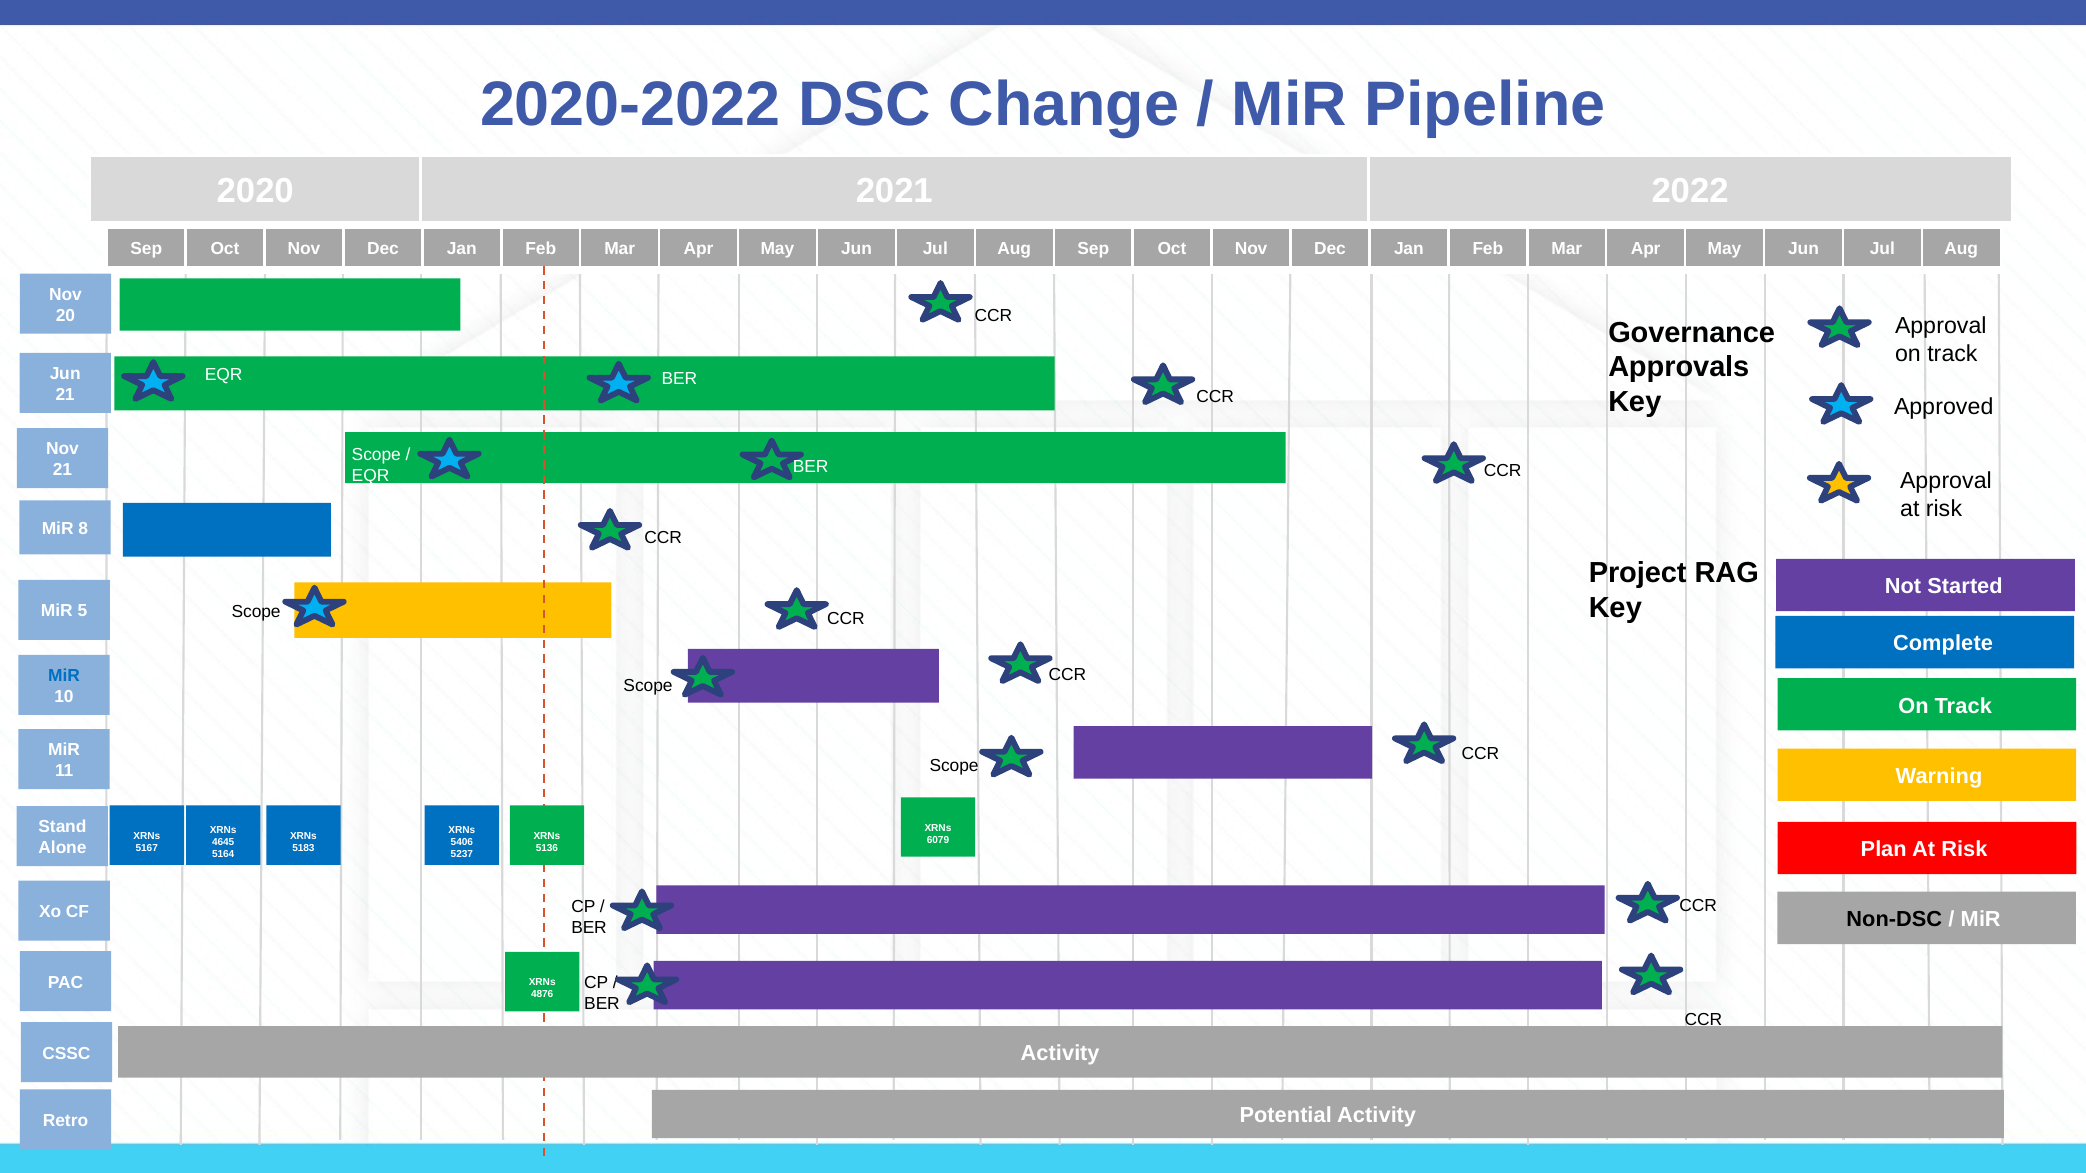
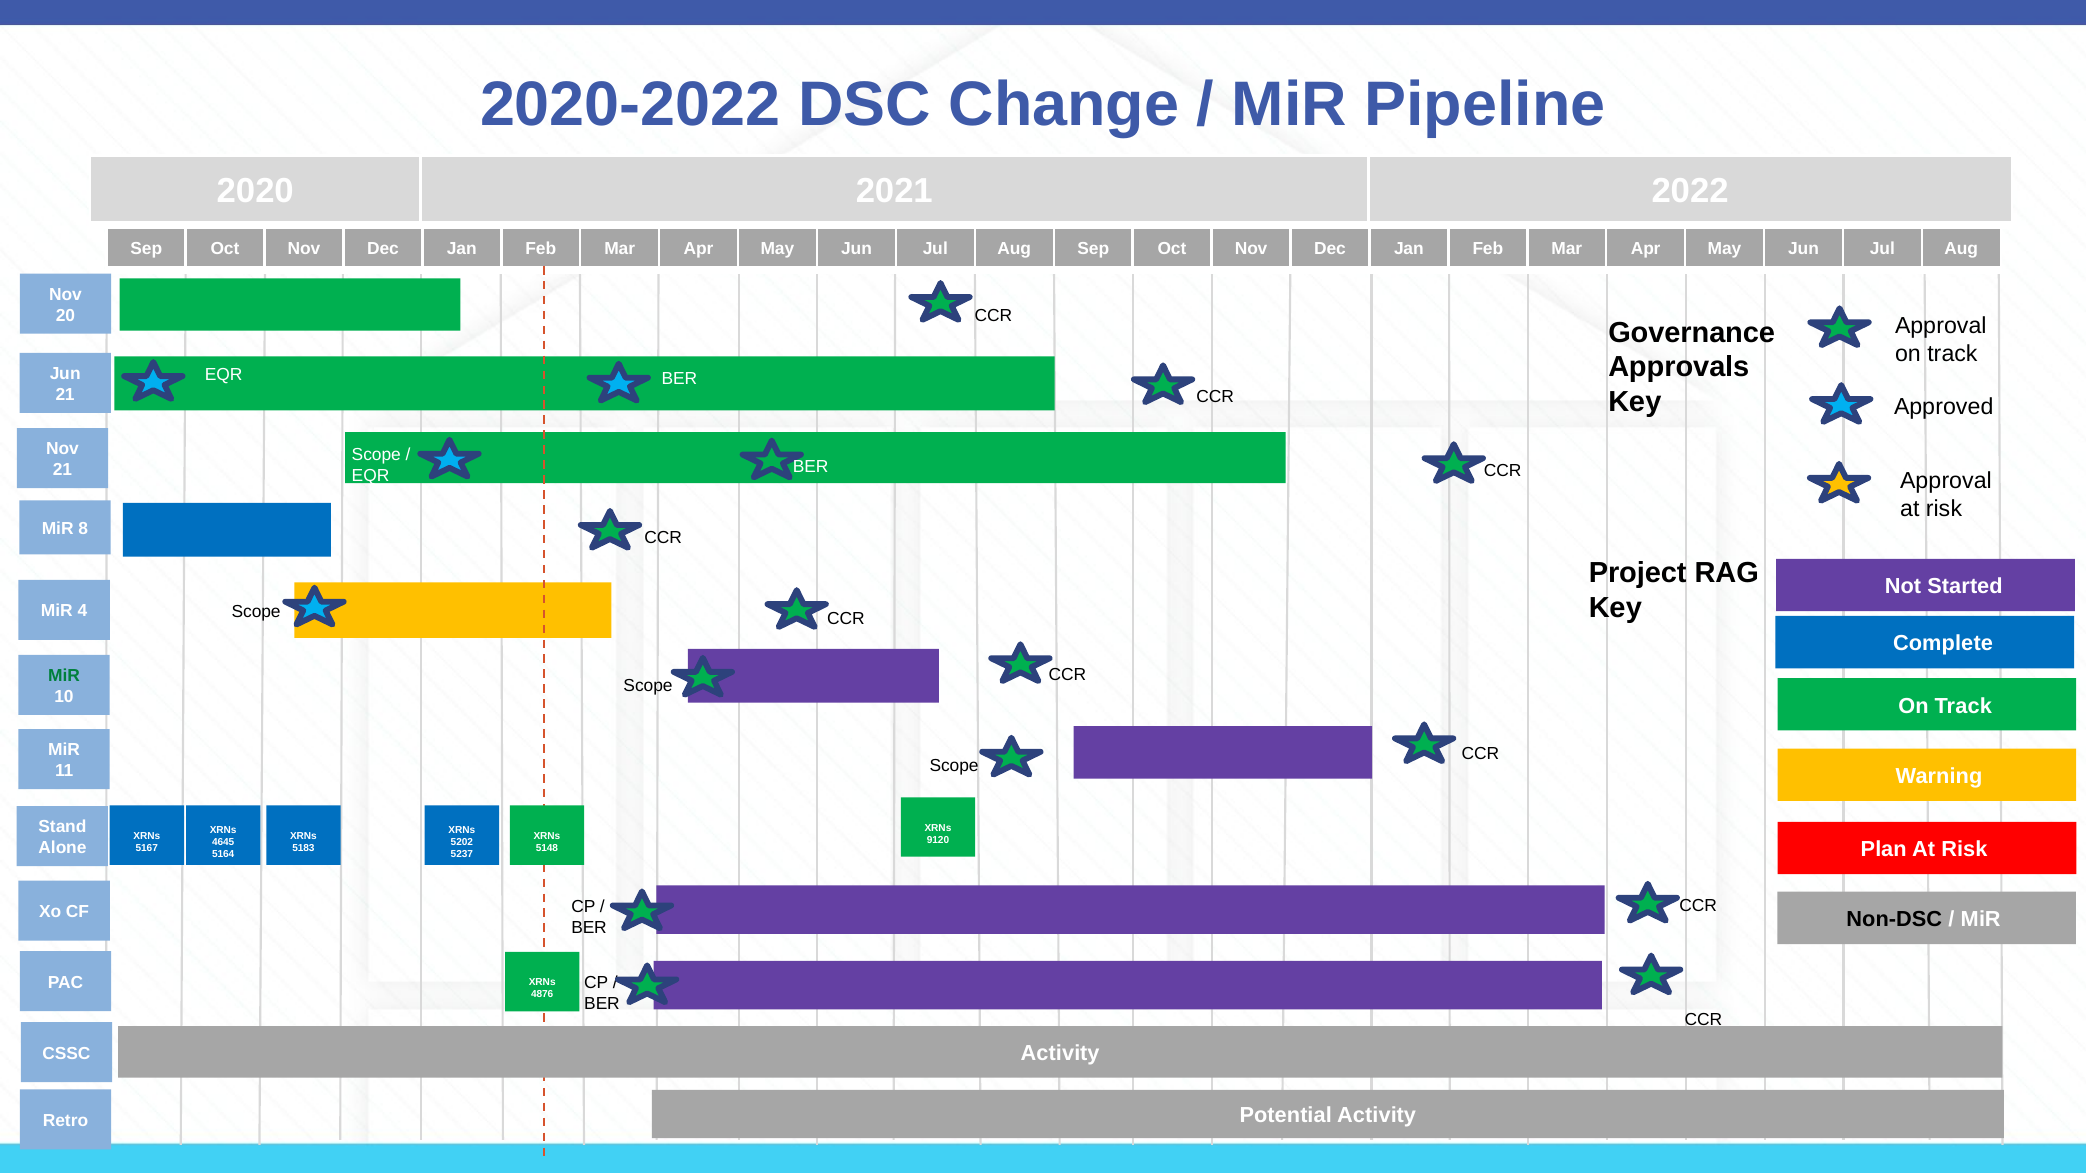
5: 5 -> 4
MiR at (64, 676) colour: blue -> green
6079: 6079 -> 9120
5406: 5406 -> 5202
5136: 5136 -> 5148
